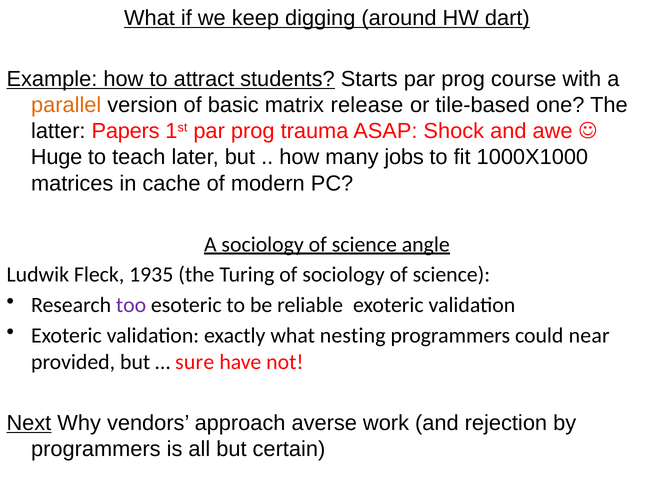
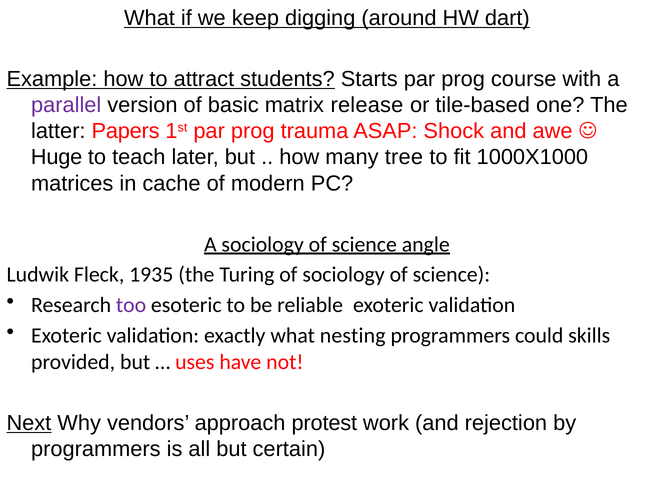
parallel colour: orange -> purple
jobs: jobs -> tree
near: near -> skills
sure: sure -> uses
averse: averse -> protest
